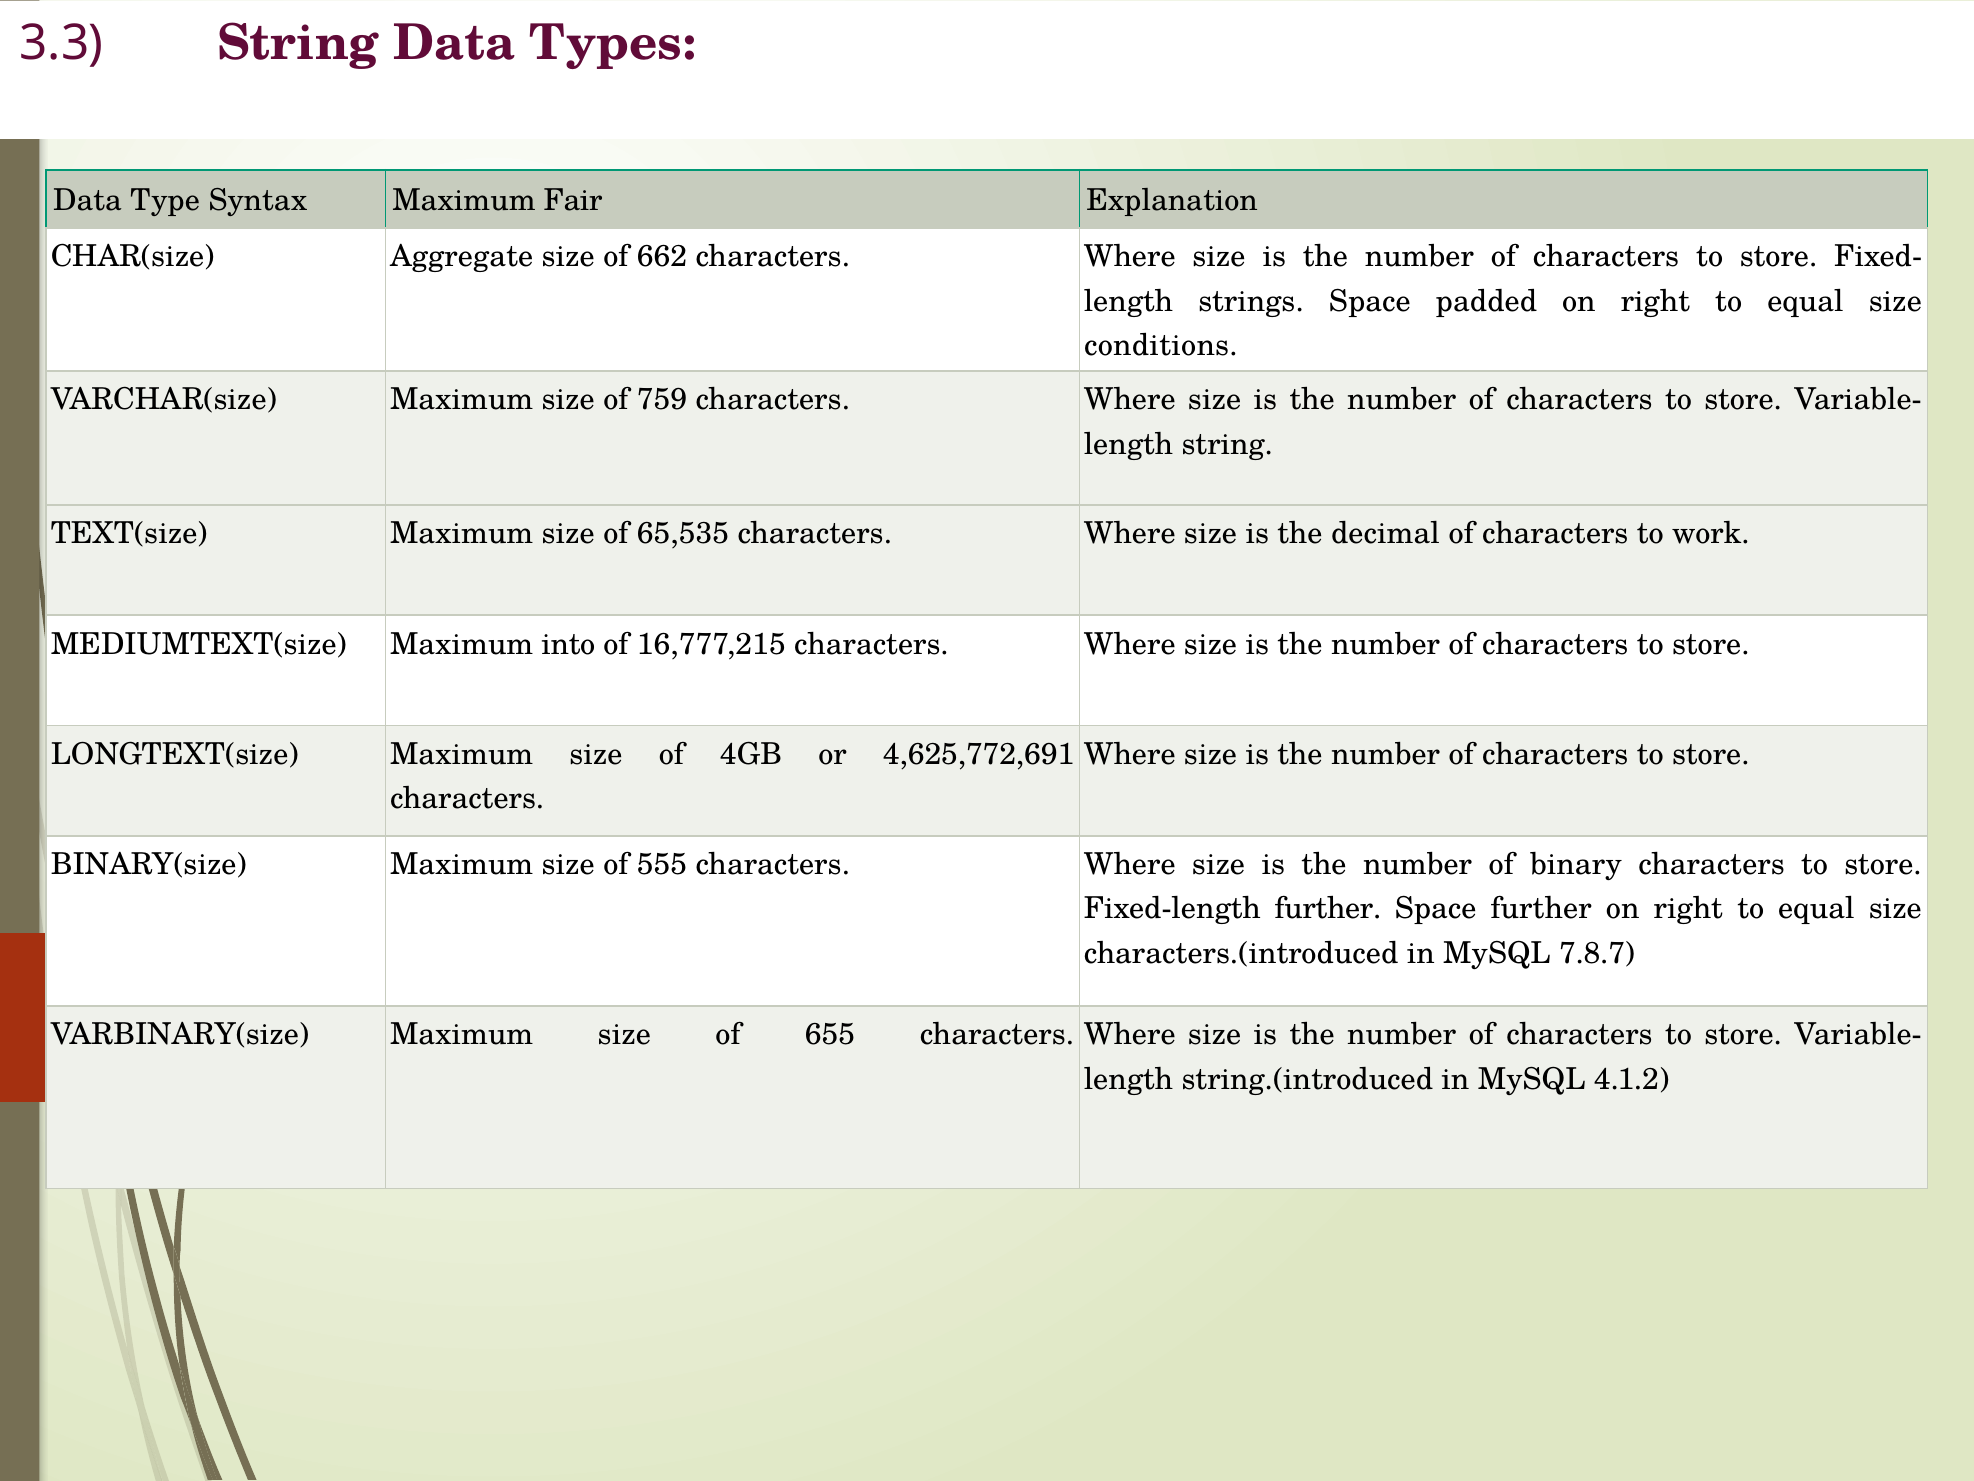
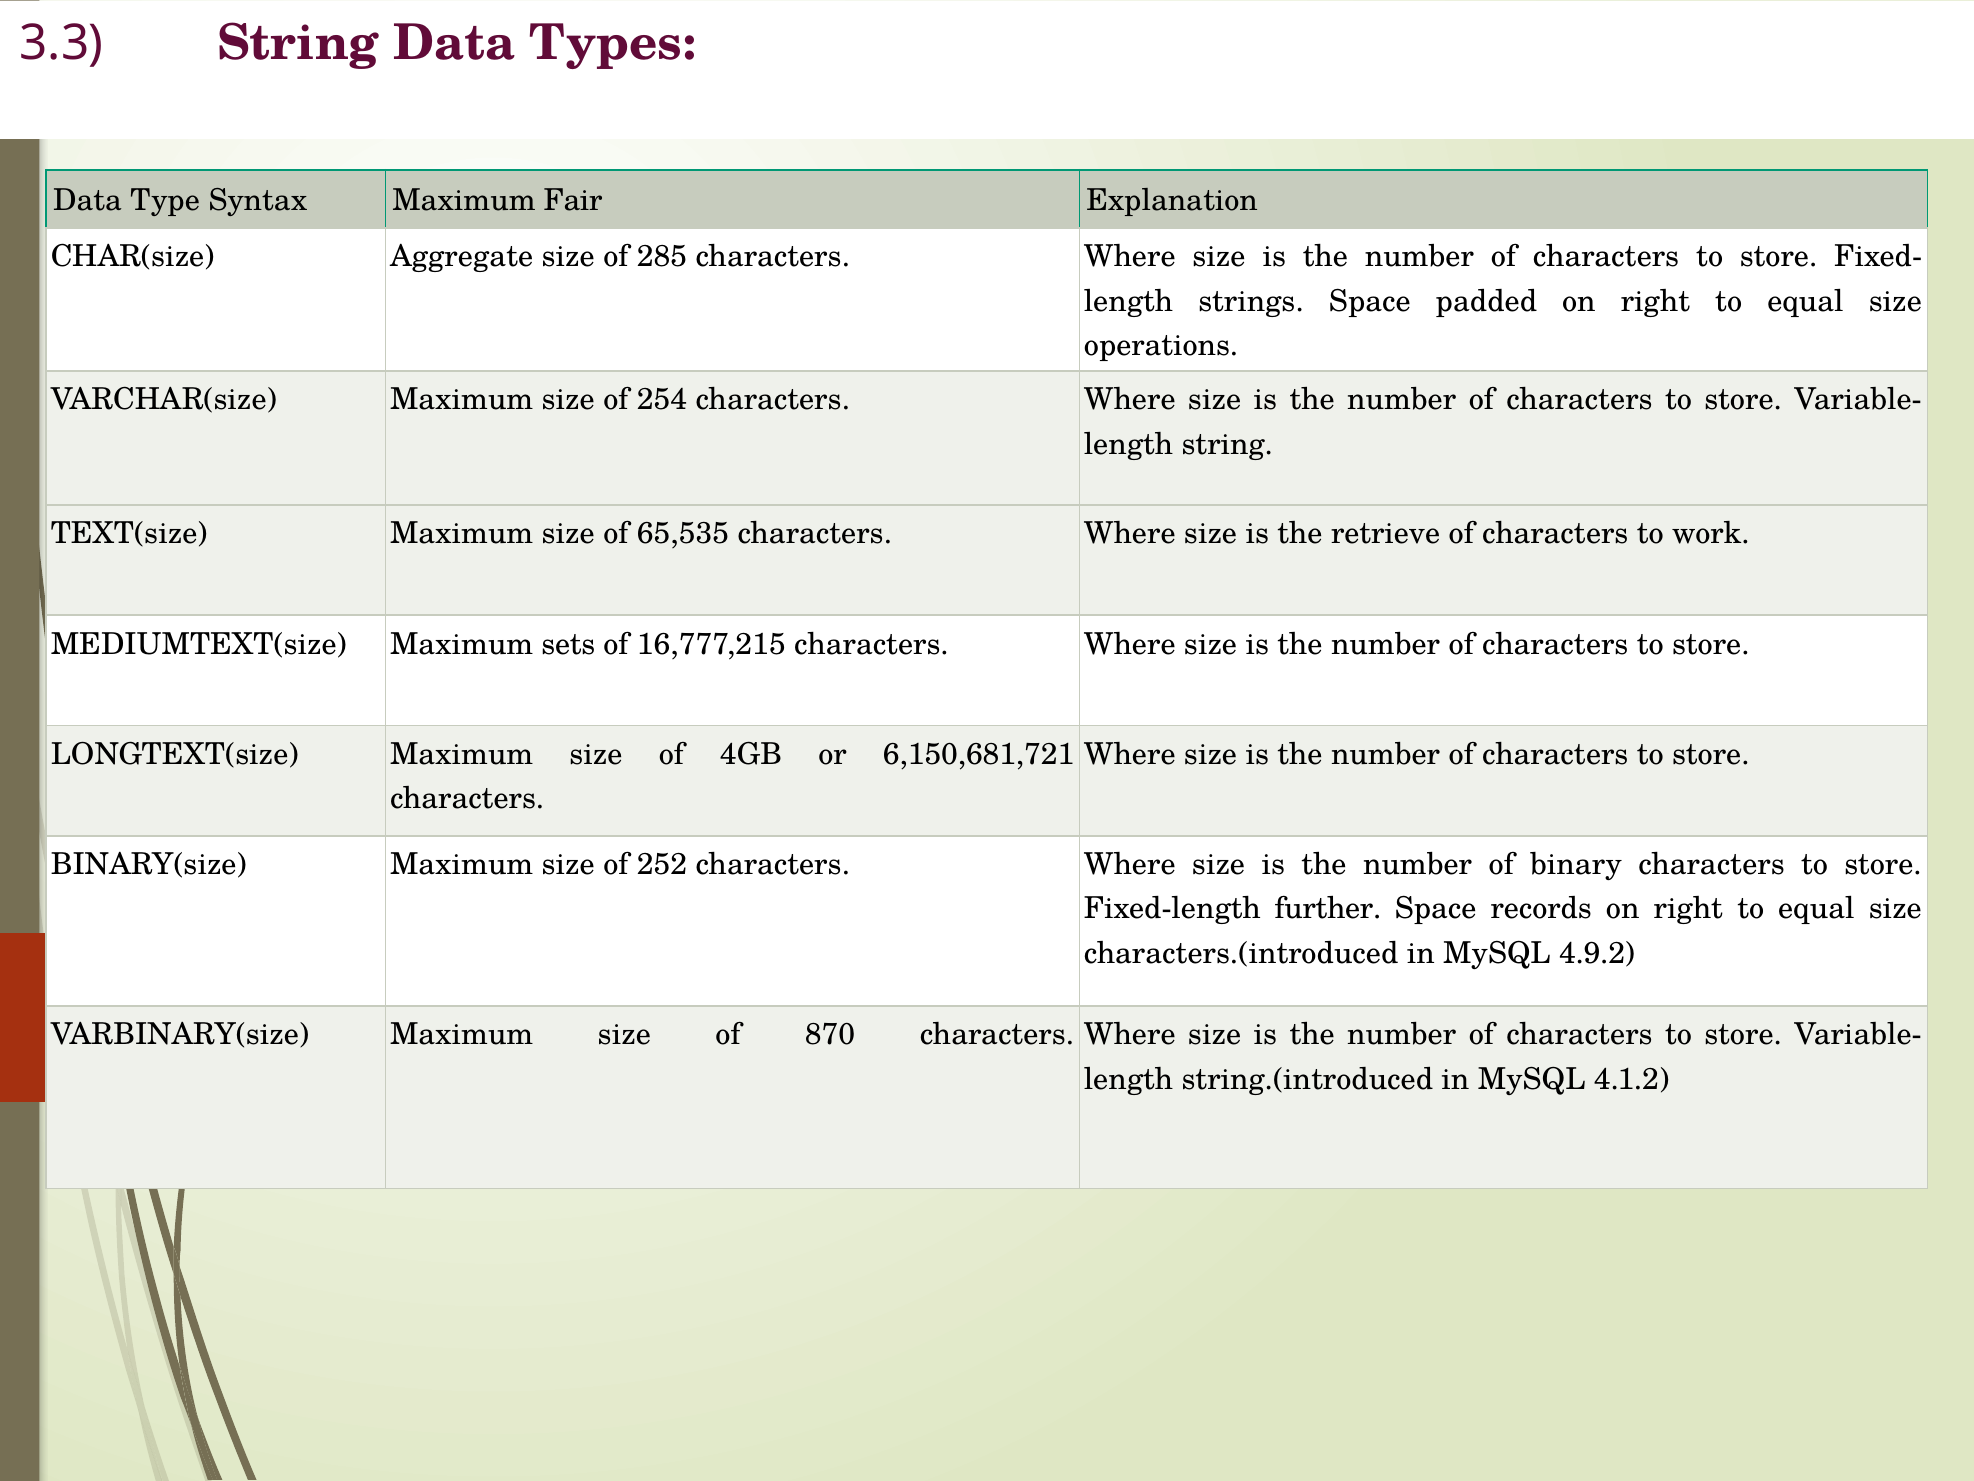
662: 662 -> 285
conditions: conditions -> operations
759: 759 -> 254
decimal: decimal -> retrieve
into: into -> sets
4,625,772,691: 4,625,772,691 -> 6,150,681,721
555: 555 -> 252
Space further: further -> records
7.8.7: 7.8.7 -> 4.9.2
655: 655 -> 870
